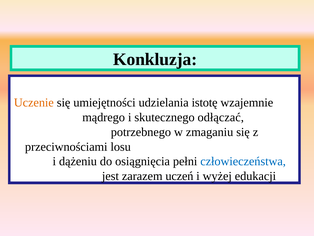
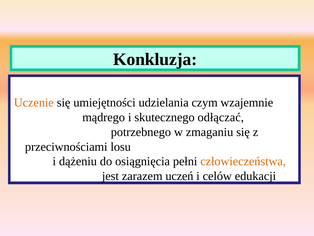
istotę: istotę -> czym
człowieczeństwa colour: blue -> orange
wyżej: wyżej -> celów
